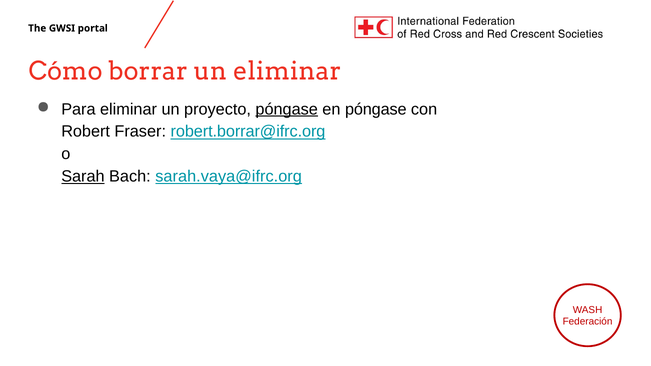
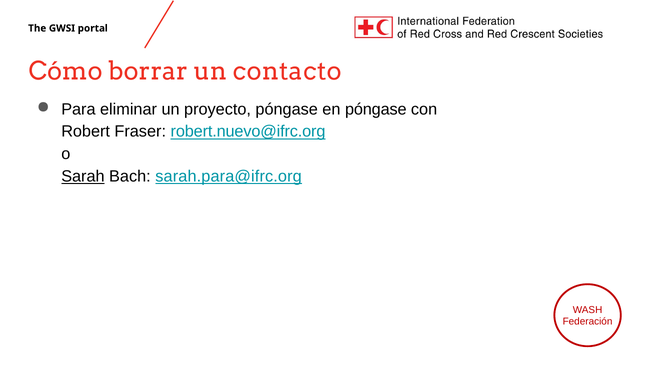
un eliminar: eliminar -> contacto
póngase at (287, 109) underline: present -> none
robert.borrar@ifrc.org: robert.borrar@ifrc.org -> robert.nuevo@ifrc.org
sarah.vaya@ifrc.org: sarah.vaya@ifrc.org -> sarah.para@ifrc.org
